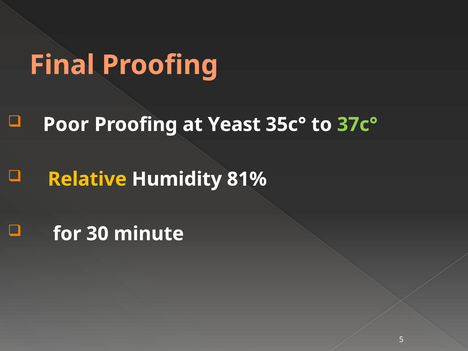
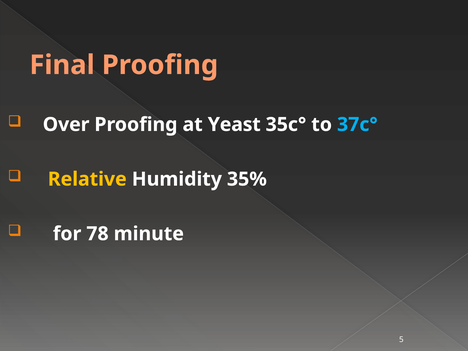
Poor: Poor -> Over
37c° colour: light green -> light blue
81%: 81% -> 35%
30: 30 -> 78
